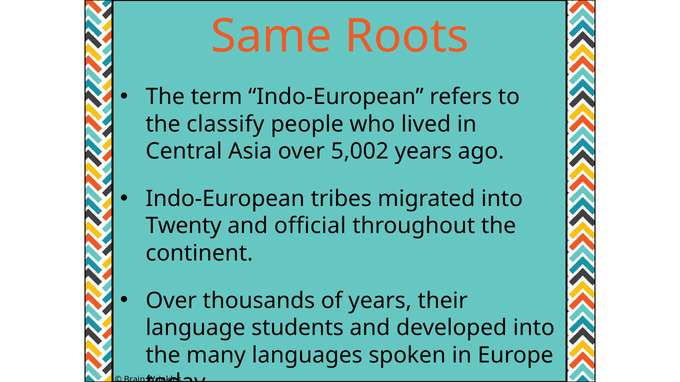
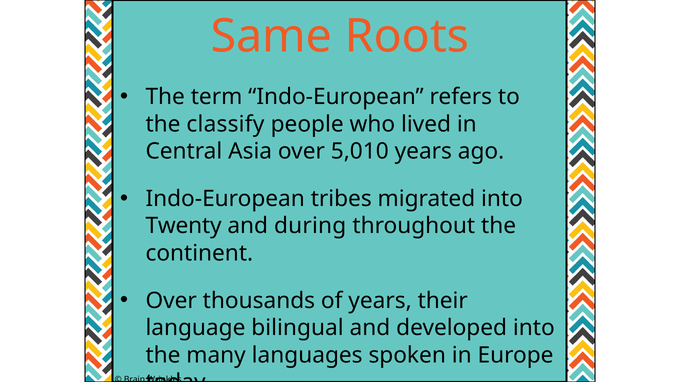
5,002: 5,002 -> 5,010
official: official -> during
students: students -> bilingual
